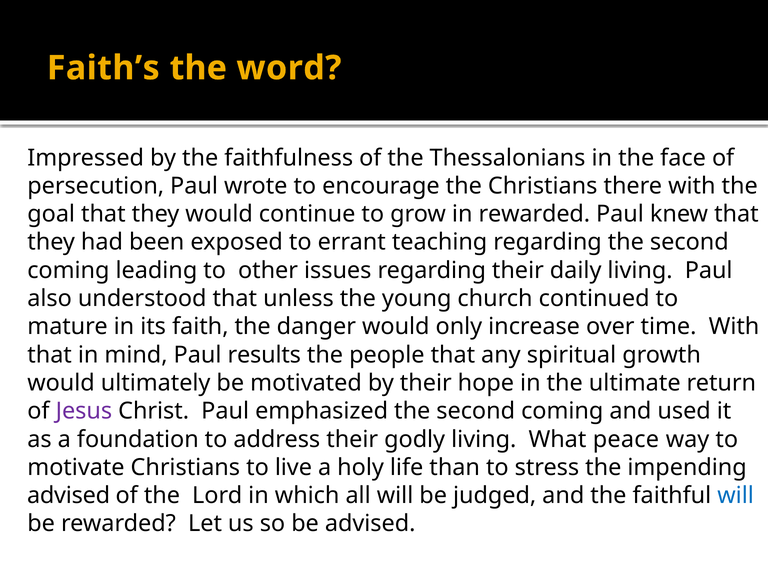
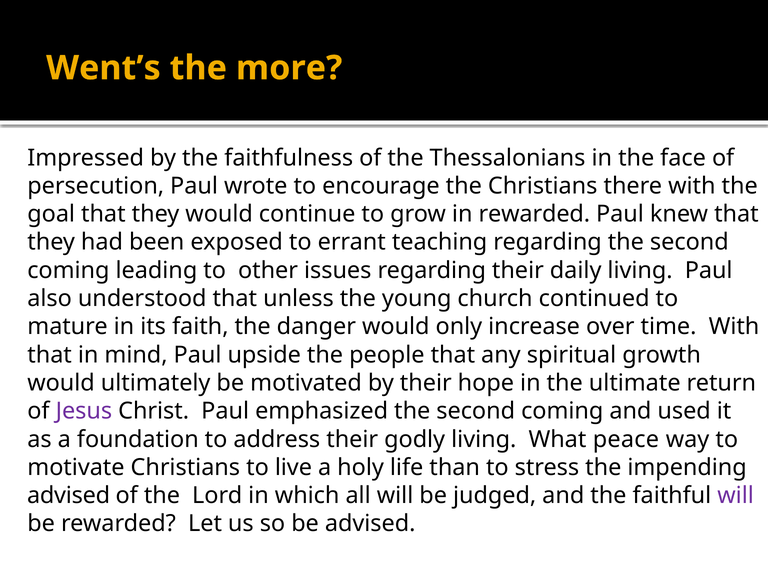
Faith’s: Faith’s -> Went’s
word: word -> more
results: results -> upside
will at (736, 496) colour: blue -> purple
